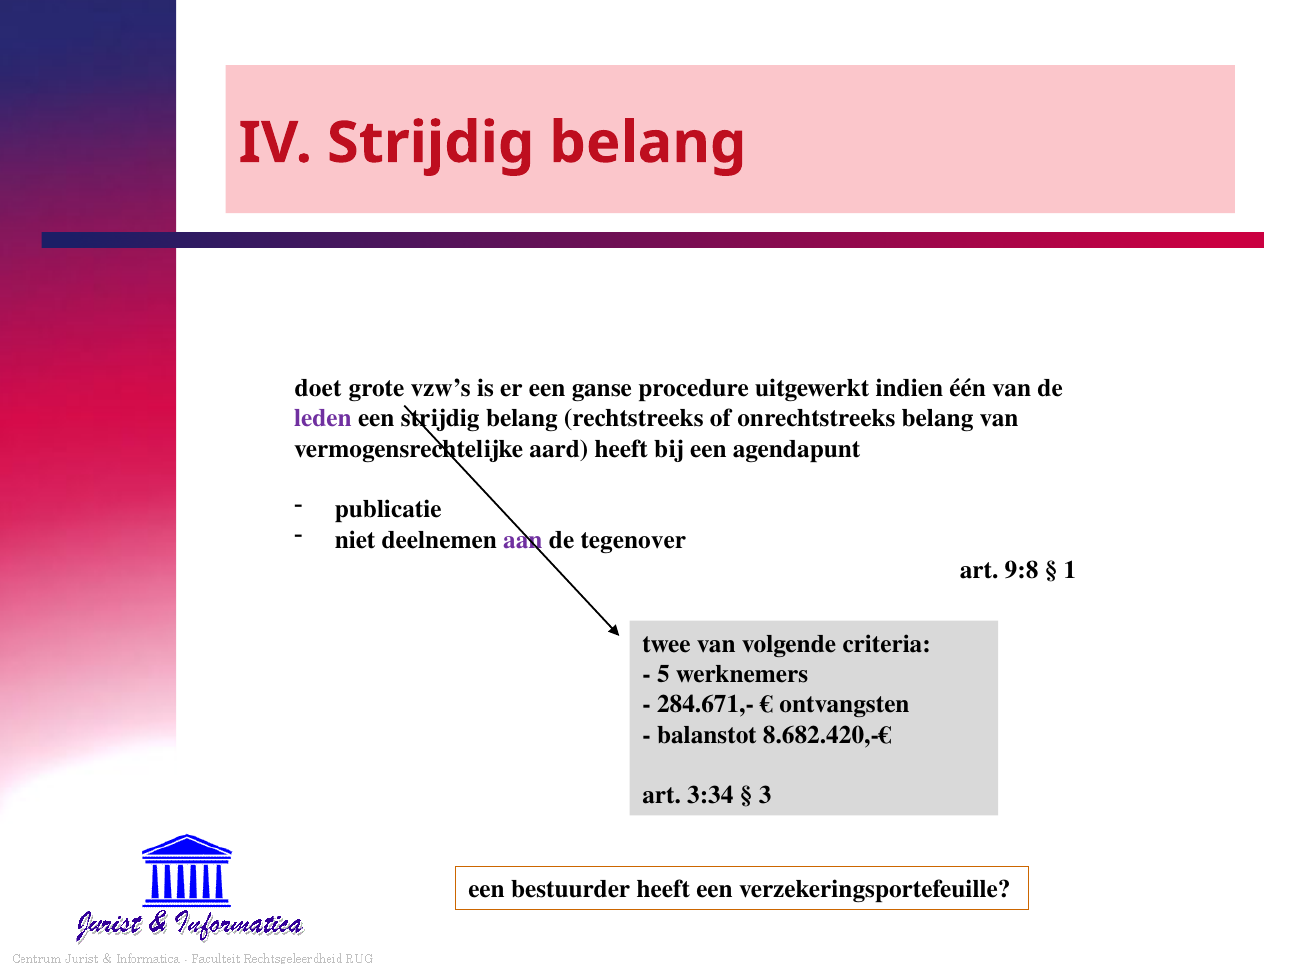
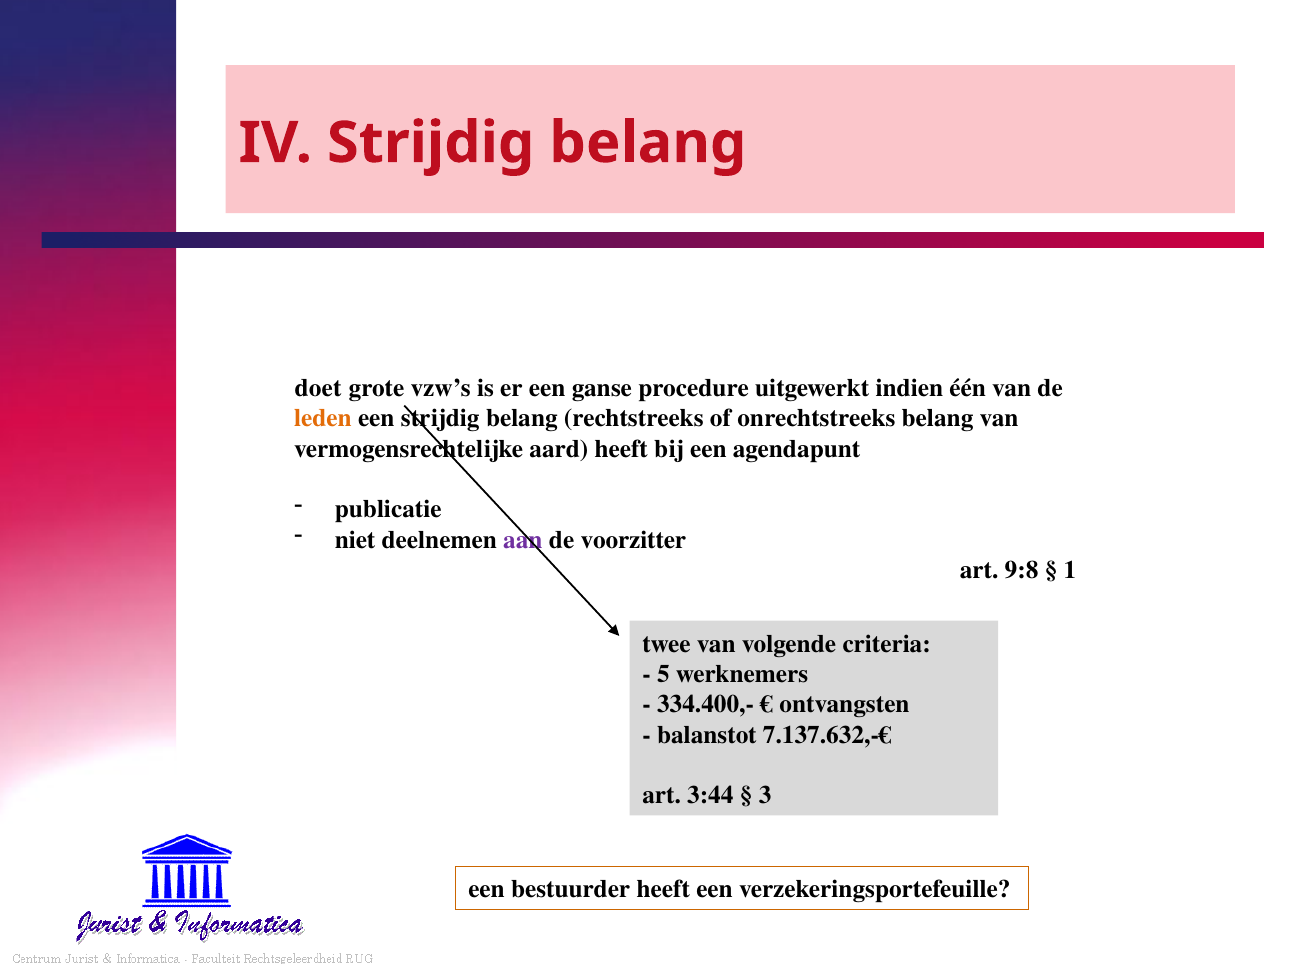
leden colour: purple -> orange
tegenover: tegenover -> voorzitter
284.671,-: 284.671,- -> 334.400,-
8.682.420,-€: 8.682.420,-€ -> 7.137.632,-€
3:34: 3:34 -> 3:44
